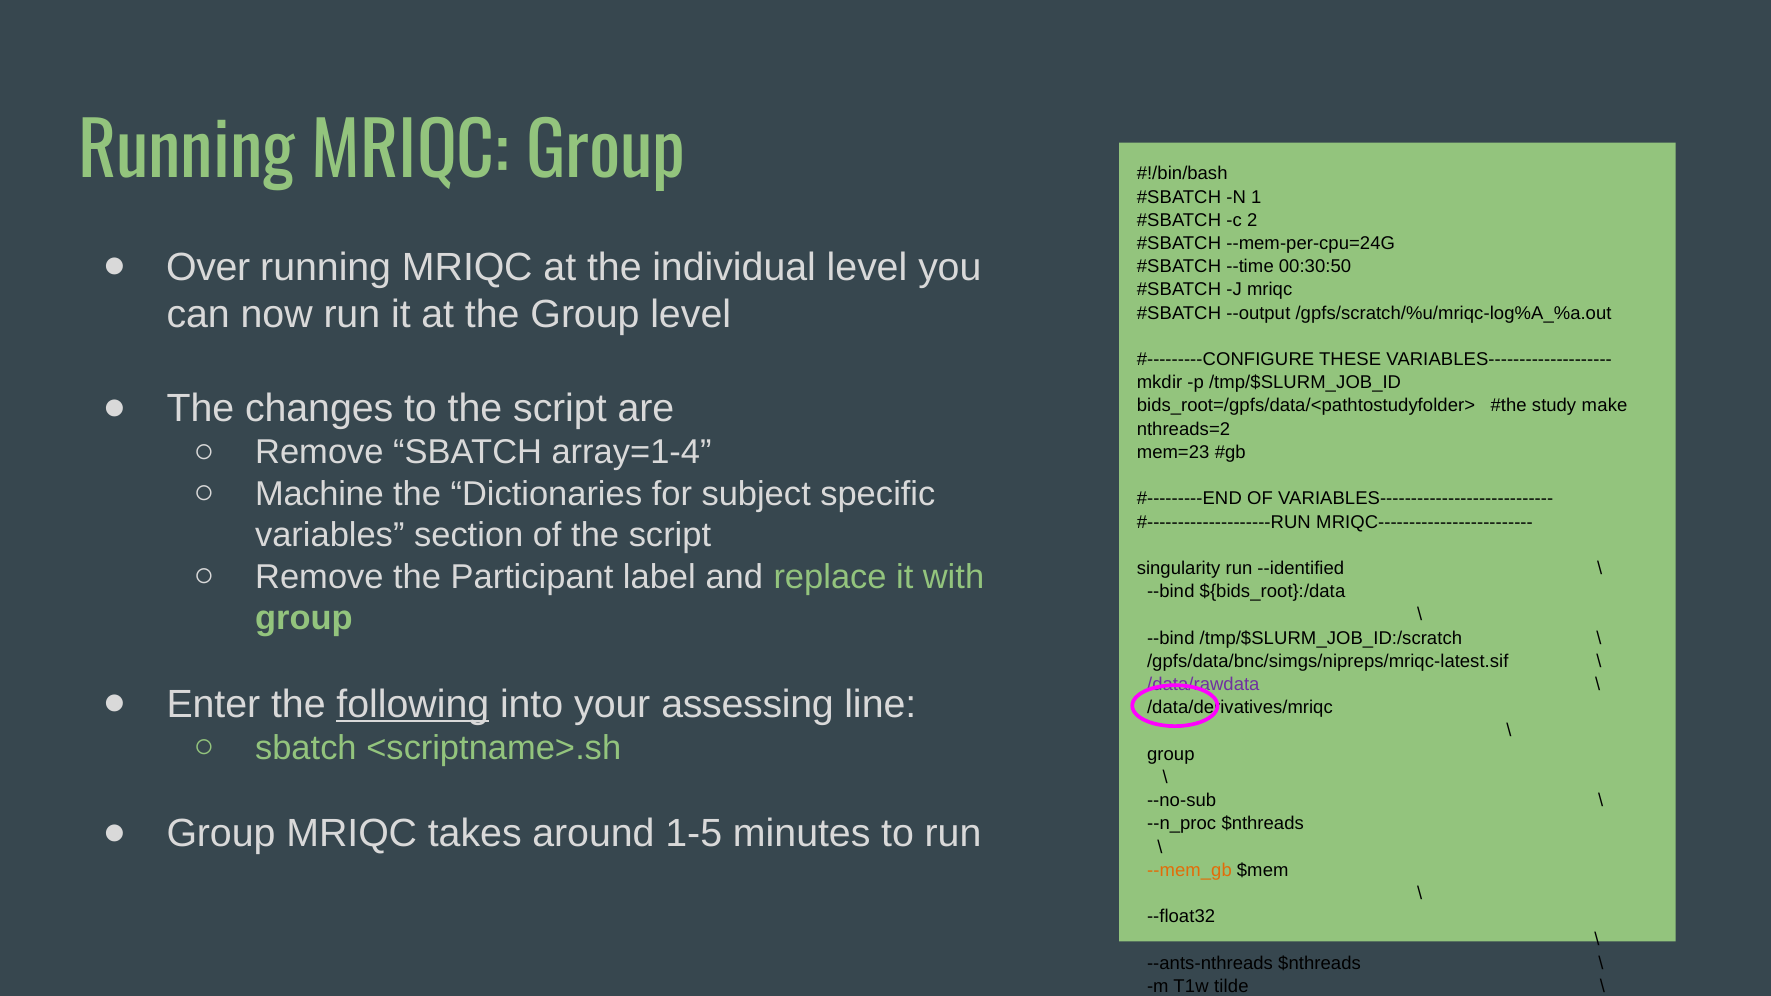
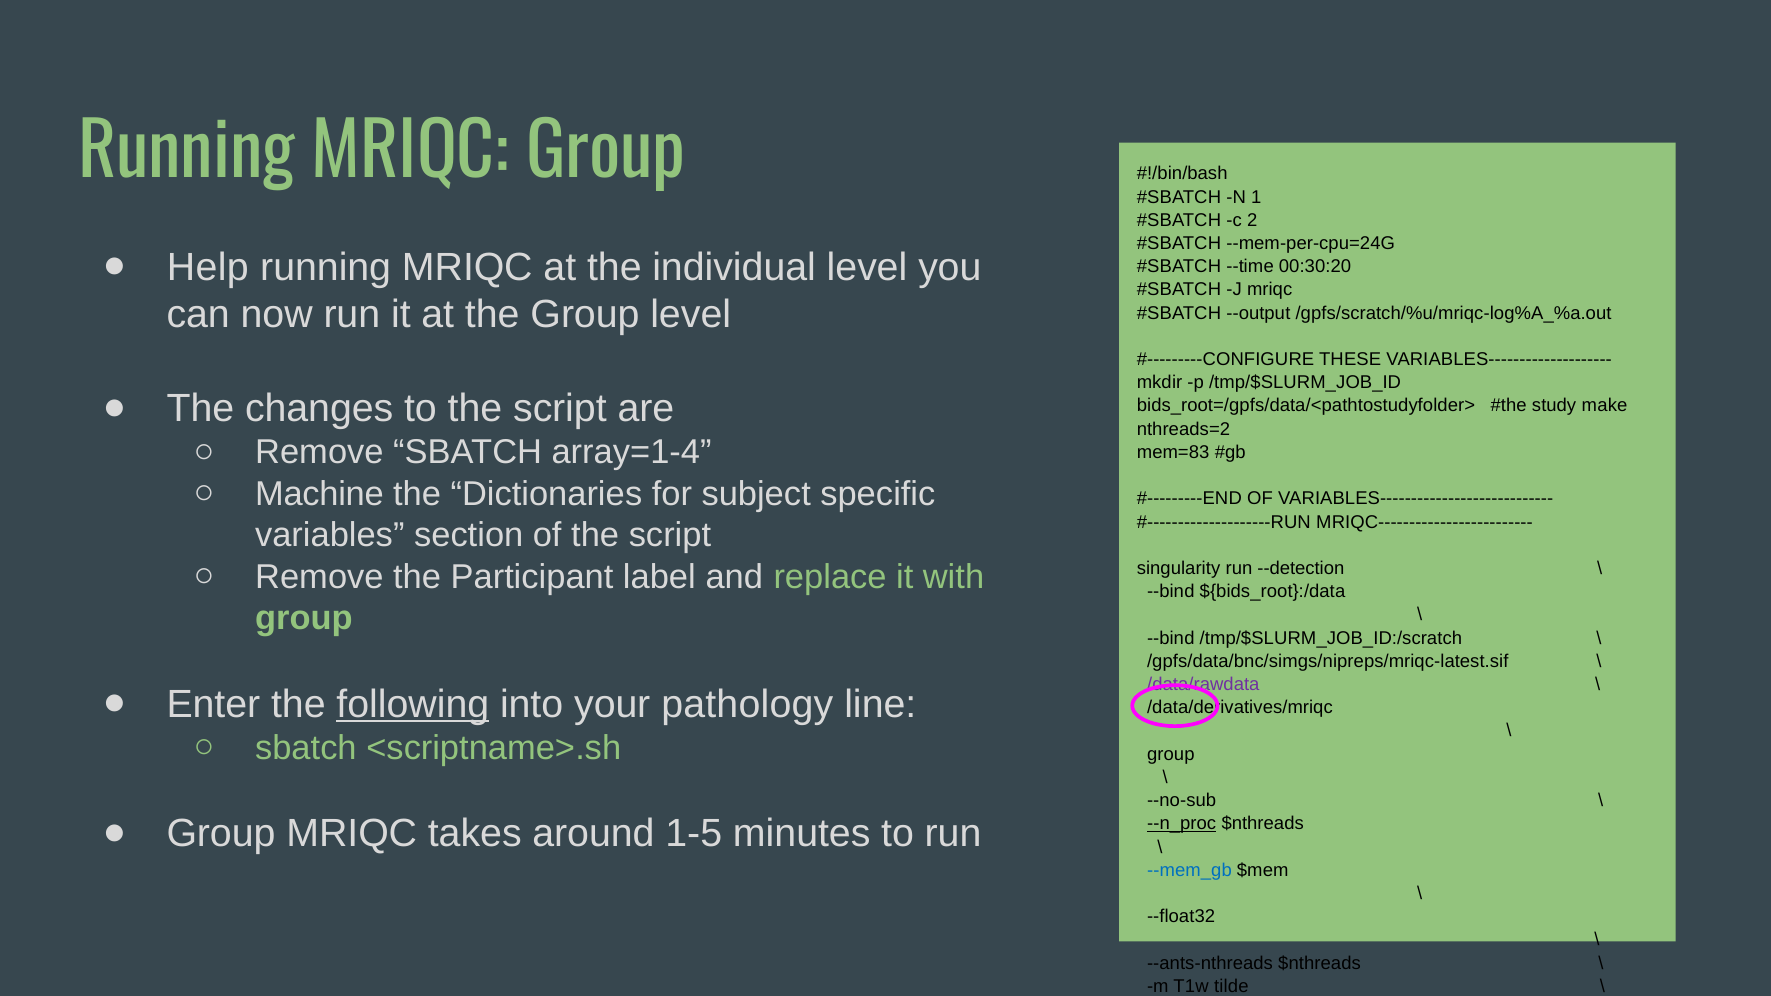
Over: Over -> Help
00:30:50: 00:30:50 -> 00:30:20
mem=23: mem=23 -> mem=83
--identified: --identified -> --detection
assessing: assessing -> pathology
--n_proc underline: none -> present
--mem_gb colour: orange -> blue
